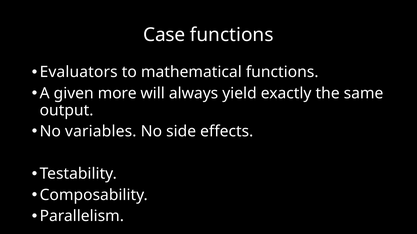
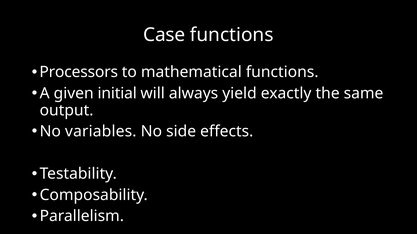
Evaluators: Evaluators -> Processors
more: more -> initial
